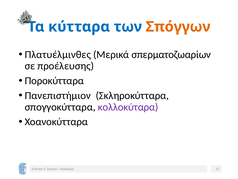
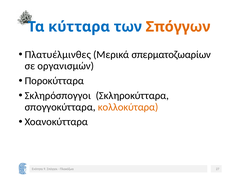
προέλευσης: προέλευσης -> οργανισμών
Πανεπιστήμιον: Πανεπιστήμιον -> Σκληρόσπογγοι
κολλοκύταρα colour: purple -> orange
